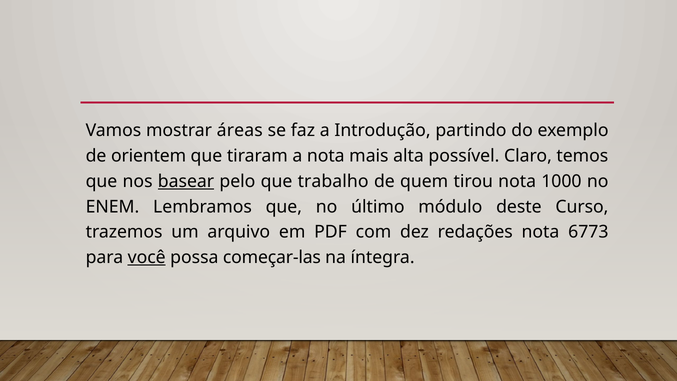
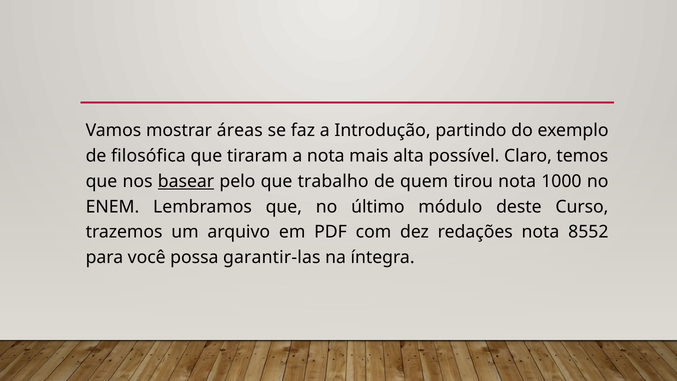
orientem: orientem -> filosófica
6773: 6773 -> 8552
você underline: present -> none
começar-las: começar-las -> garantir-las
